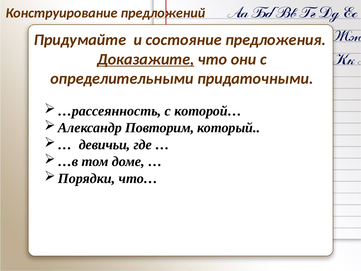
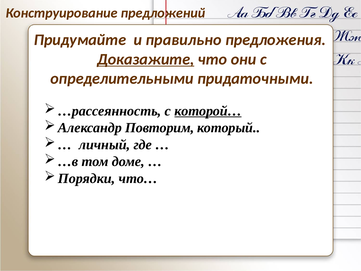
состояние: состояние -> правильно
которой… underline: none -> present
девичьи: девичьи -> личный
